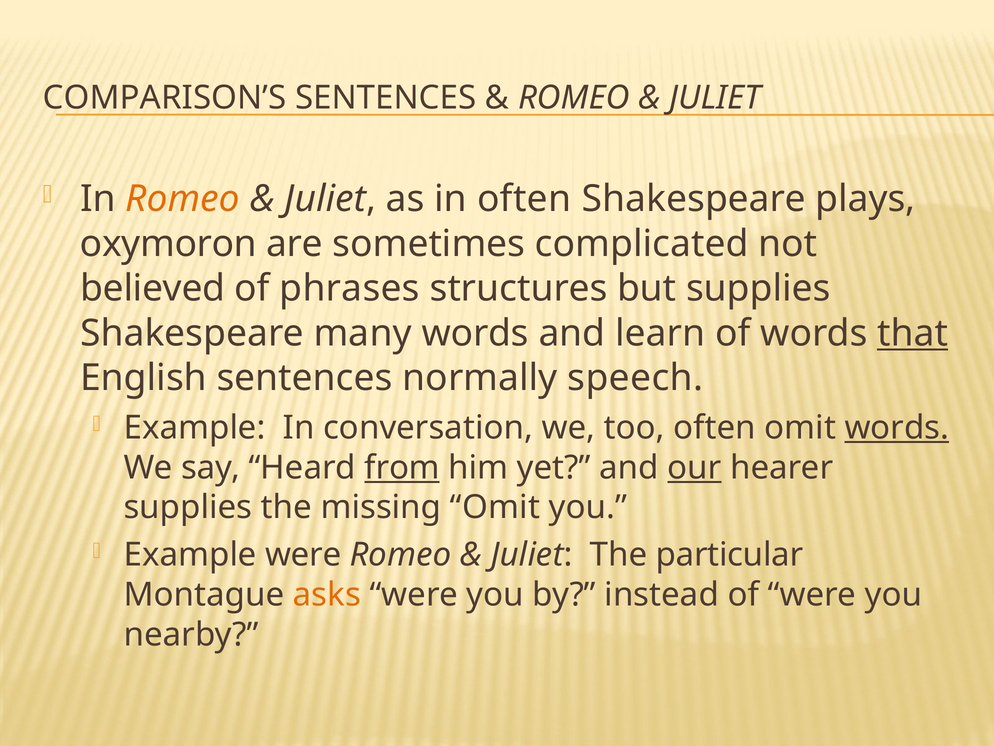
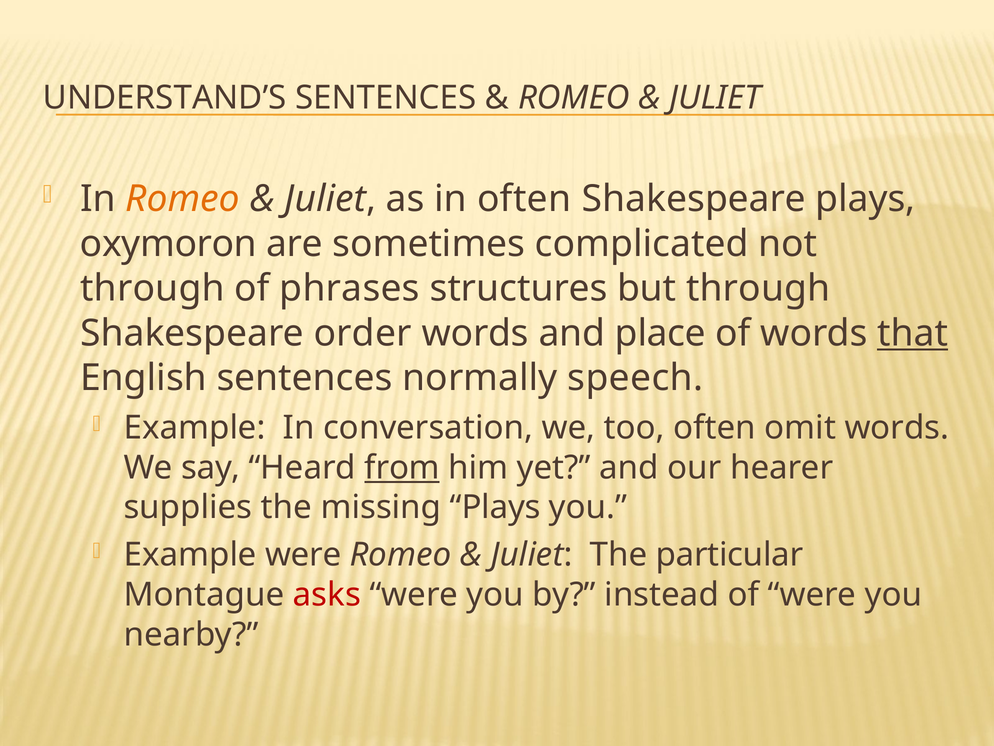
COMPARISON’S: COMPARISON’S -> UNDERSTAND’S
believed at (153, 288): believed -> through
but supplies: supplies -> through
many: many -> order
learn: learn -> place
words at (897, 428) underline: present -> none
our underline: present -> none
missing Omit: Omit -> Plays
asks colour: orange -> red
